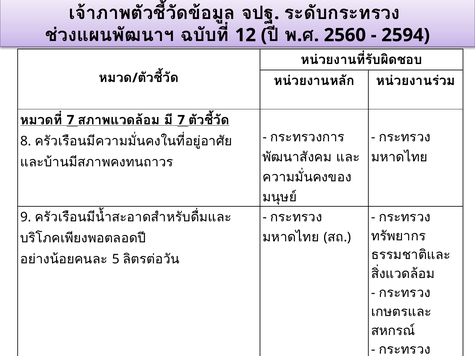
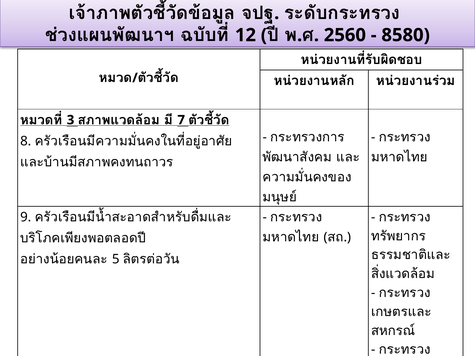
2594: 2594 -> 8580
7 at (71, 120): 7 -> 3
